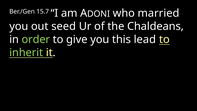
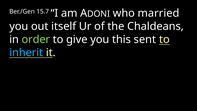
seed: seed -> itself
lead: lead -> sent
inherit colour: light green -> light blue
